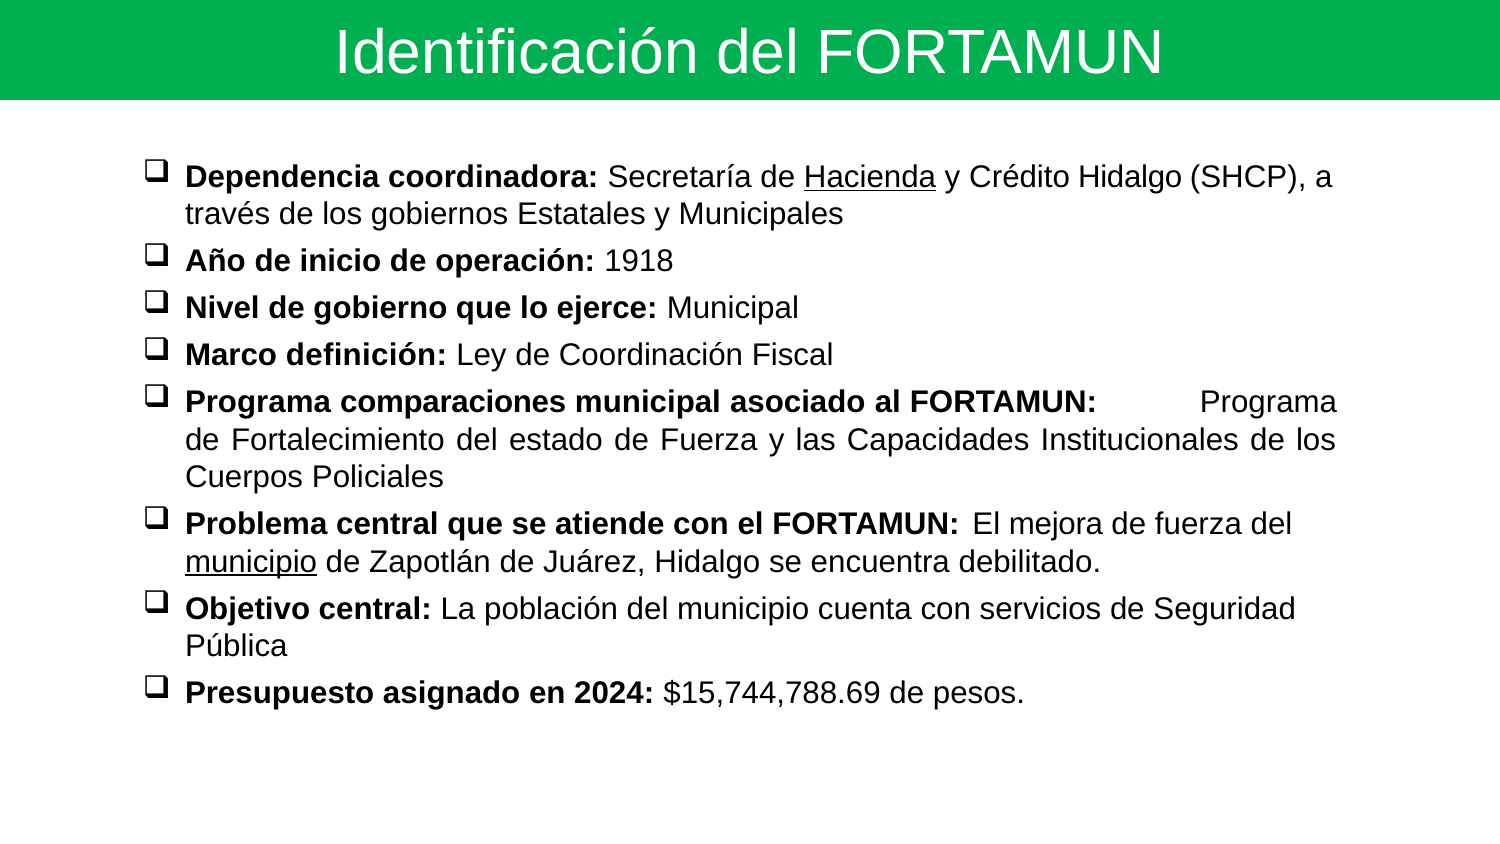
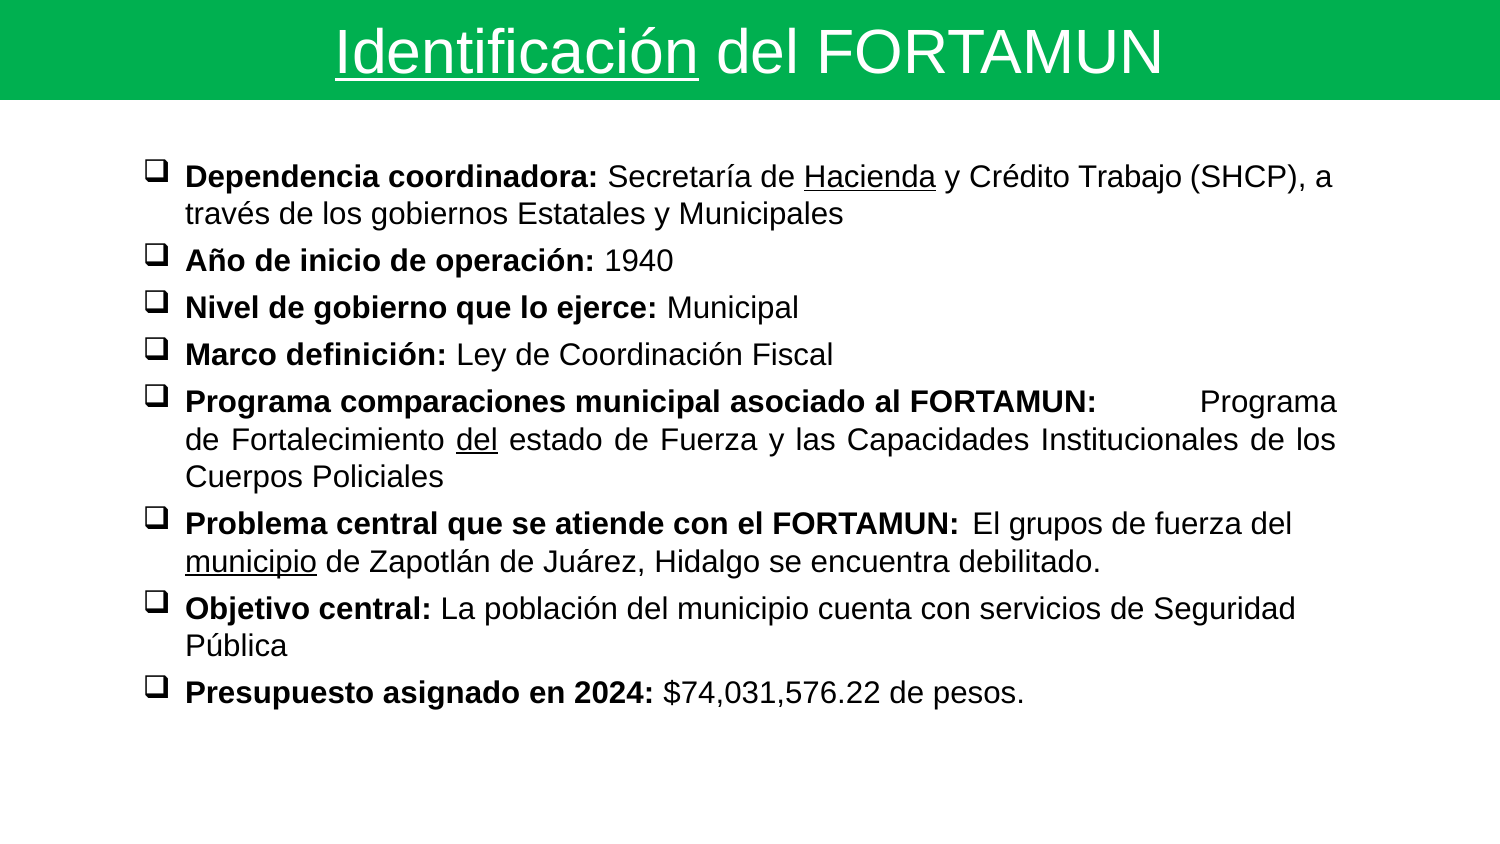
Identificación underline: none -> present
Crédito Hidalgo: Hidalgo -> Trabajo
1918: 1918 -> 1940
del at (477, 440) underline: none -> present
mejora: mejora -> grupos
$15,744,788.69: $15,744,788.69 -> $74,031,576.22
